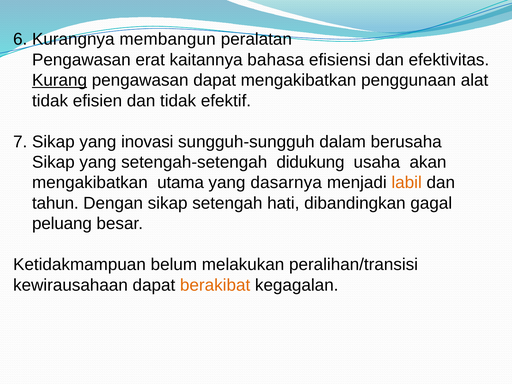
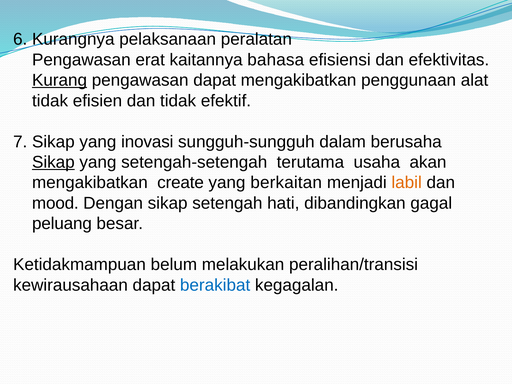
membangun: membangun -> pelaksanaan
Sikap at (53, 162) underline: none -> present
didukung: didukung -> terutama
utama: utama -> create
dasarnya: dasarnya -> berkaitan
tahun: tahun -> mood
berakibat colour: orange -> blue
